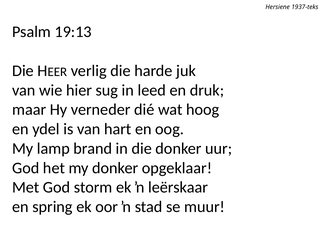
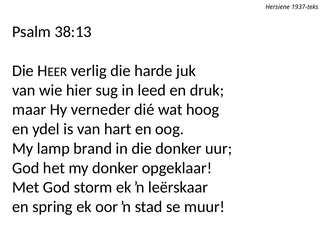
19:13: 19:13 -> 38:13
